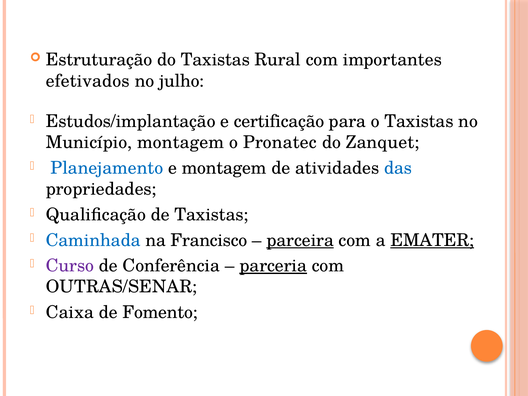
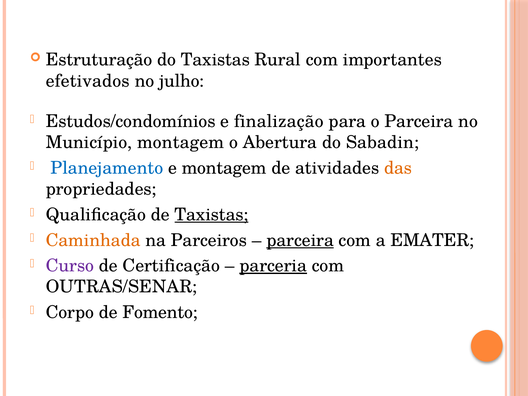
Estudos/implantação: Estudos/implantação -> Estudos/condomínios
certificação: certificação -> finalização
o Taxistas: Taxistas -> Parceira
Pronatec: Pronatec -> Abertura
Zanquet: Zanquet -> Sabadin
das colour: blue -> orange
Taxistas at (211, 215) underline: none -> present
Caminhada colour: blue -> orange
Francisco: Francisco -> Parceiros
EMATER underline: present -> none
Conferência: Conferência -> Certificação
Caixa: Caixa -> Corpo
